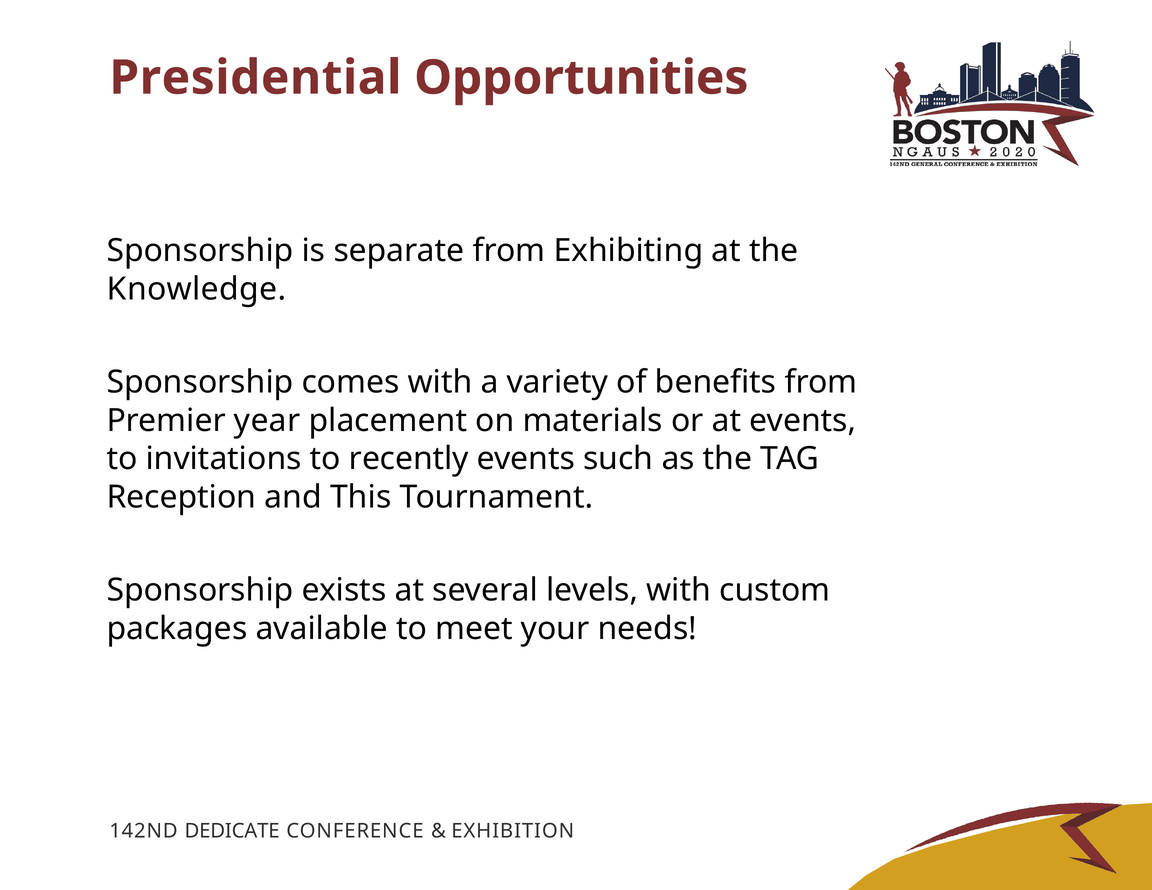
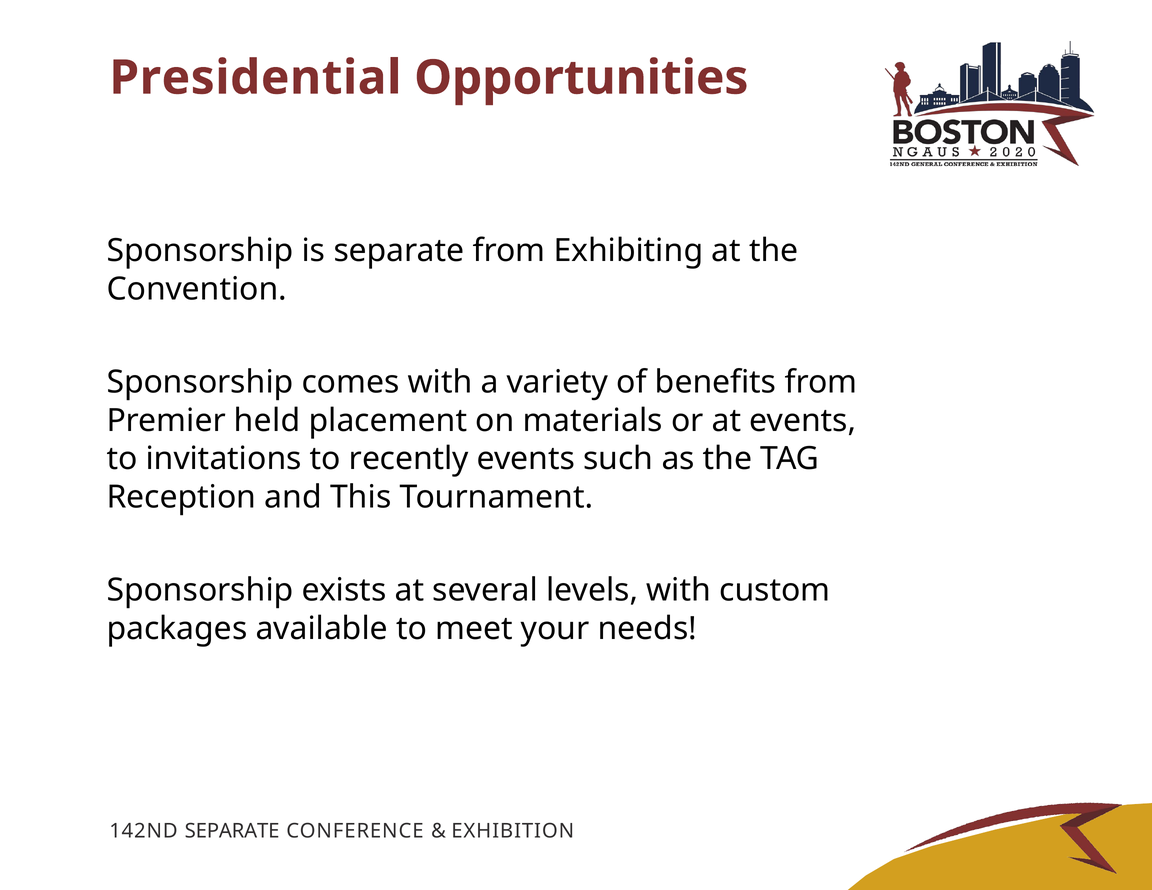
Knowledge: Knowledge -> Convention
year: year -> held
142ND DEDICATE: DEDICATE -> SEPARATE
